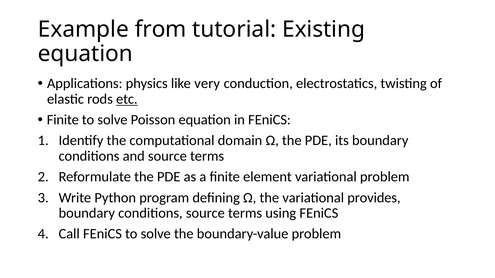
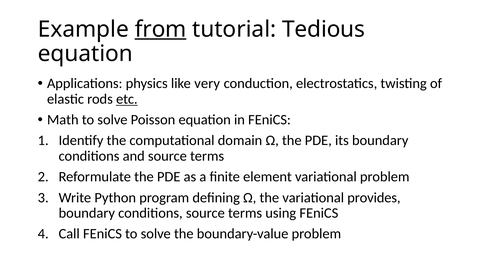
from underline: none -> present
Existing: Existing -> Tedious
Finite at (63, 120): Finite -> Math
